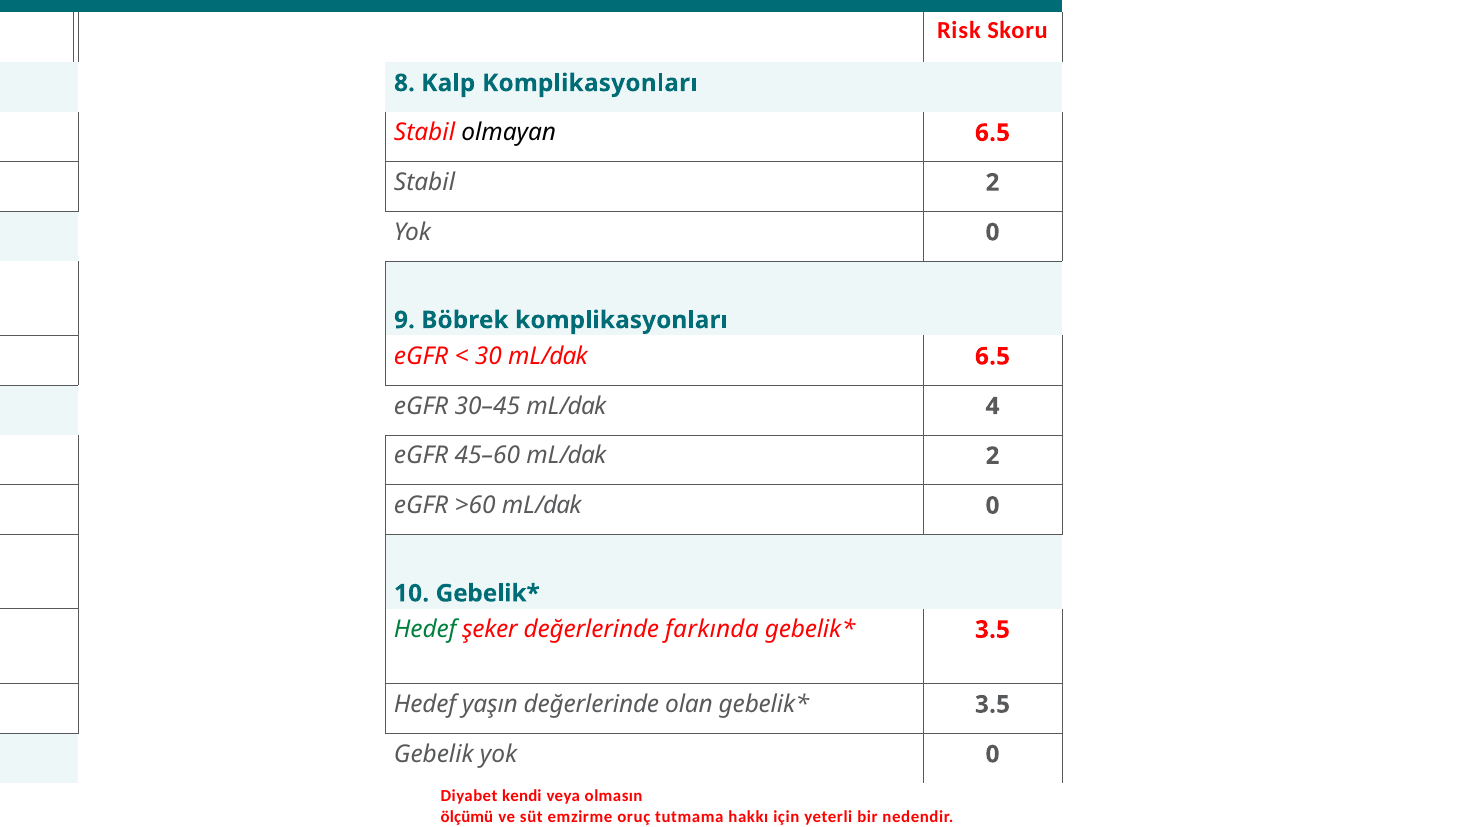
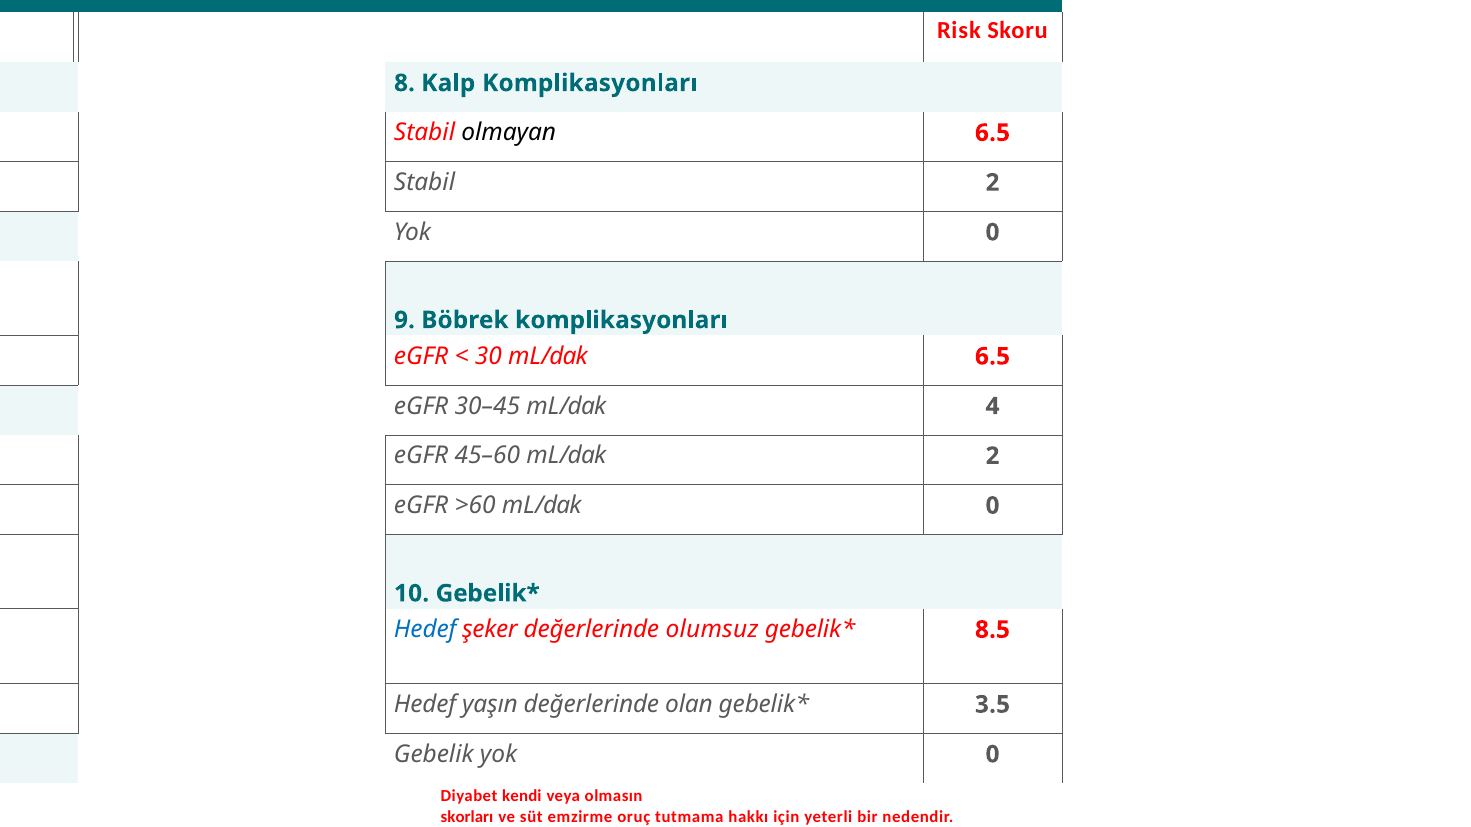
Hedef at (425, 630) colour: green -> blue
farkında: farkında -> olumsuz
3.5 at (992, 630): 3.5 -> 8.5
ölçümü: ölçümü -> skorları
